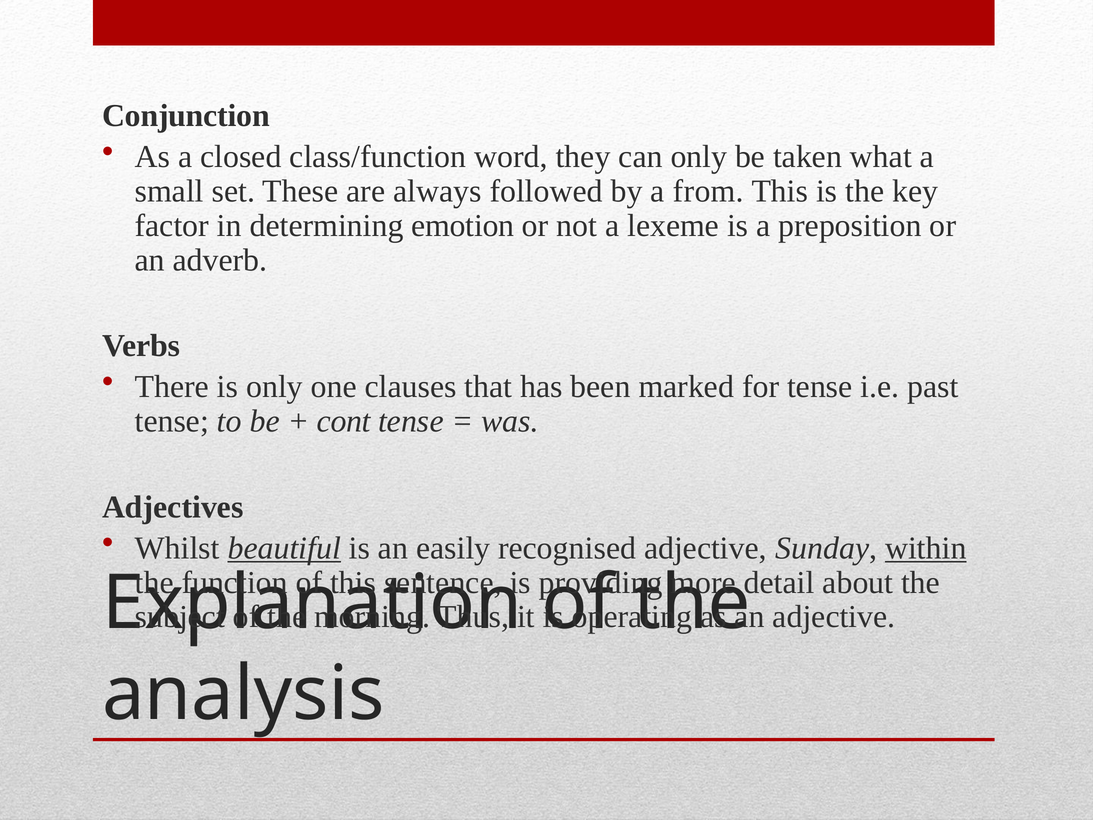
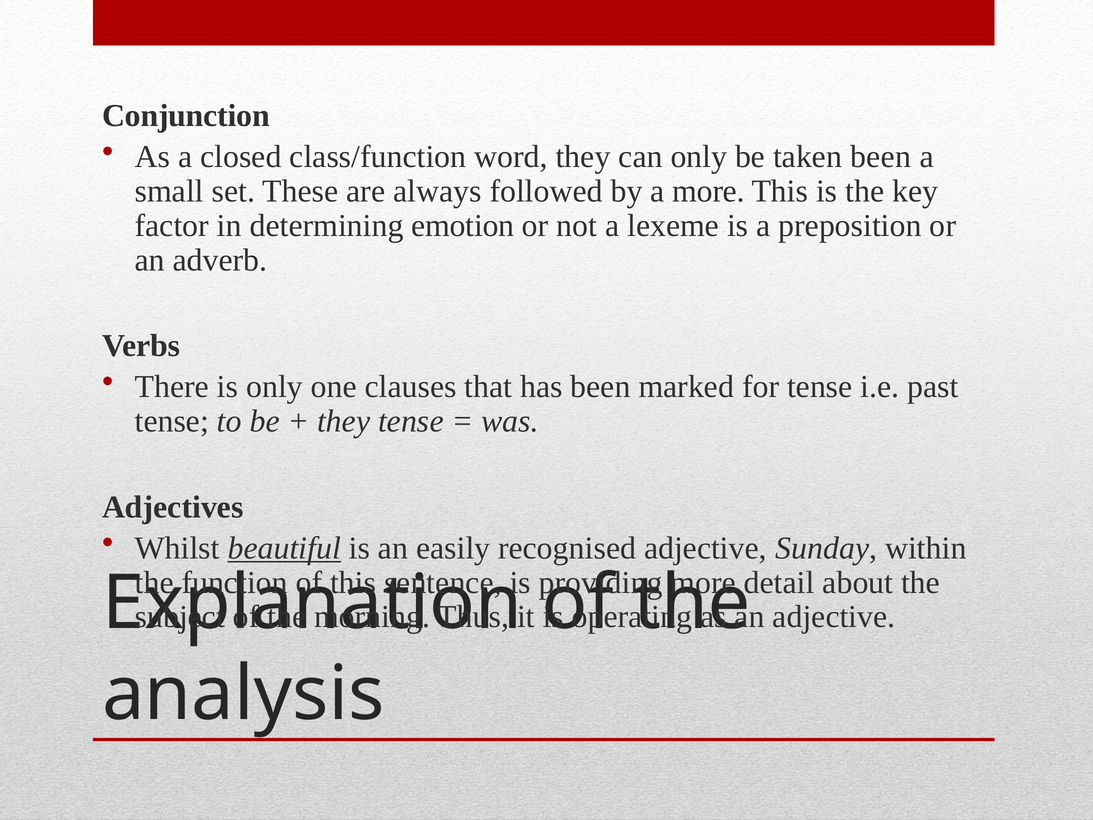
taken what: what -> been
a from: from -> more
cont at (344, 421): cont -> they
within underline: present -> none
